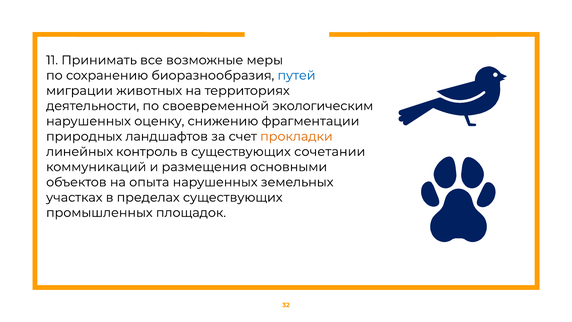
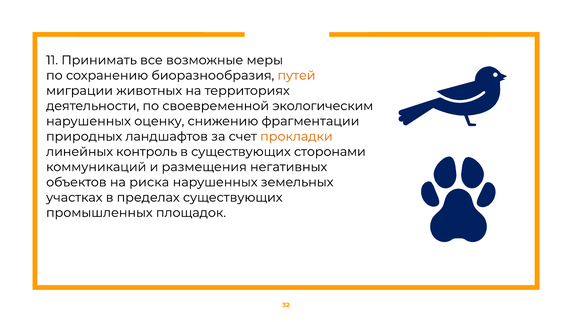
путей colour: blue -> orange
сочетании: сочетании -> сторонами
основными: основными -> негативных
опыта: опыта -> риска
